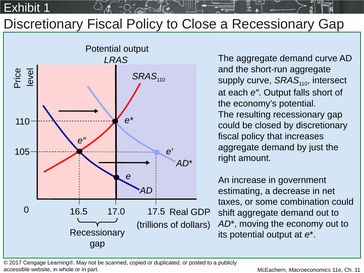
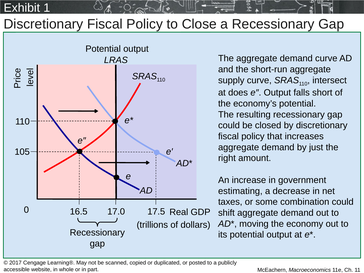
each: each -> does
